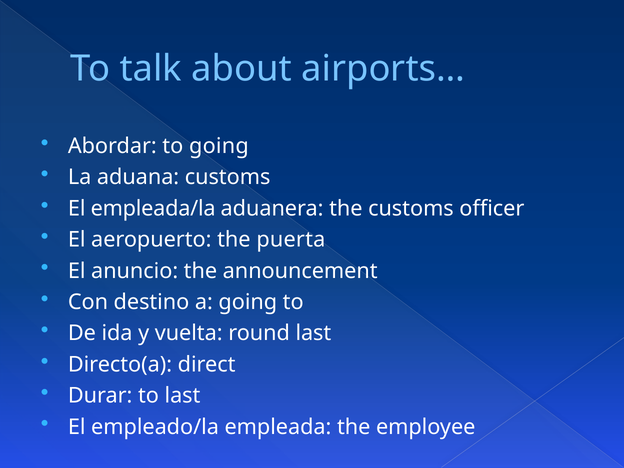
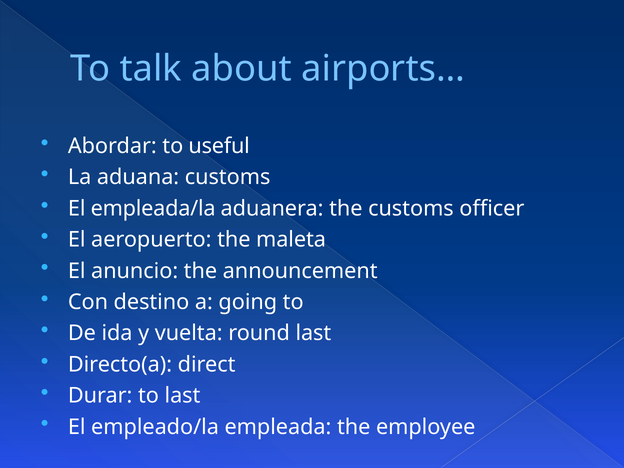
to going: going -> useful
puerta: puerta -> maleta
